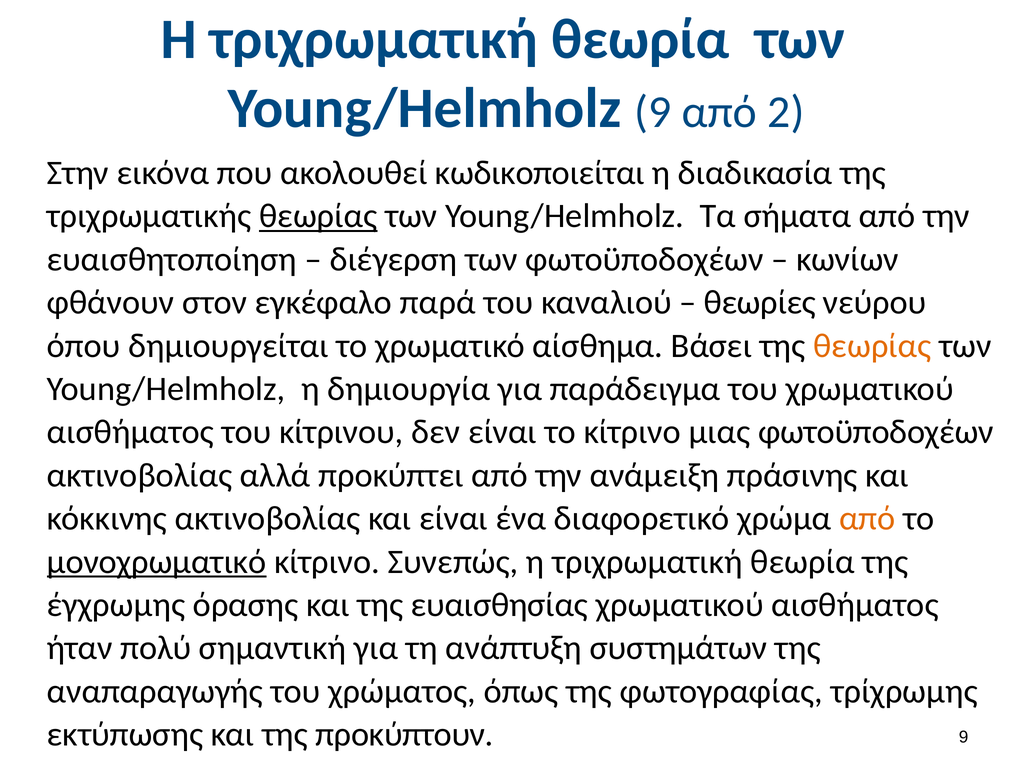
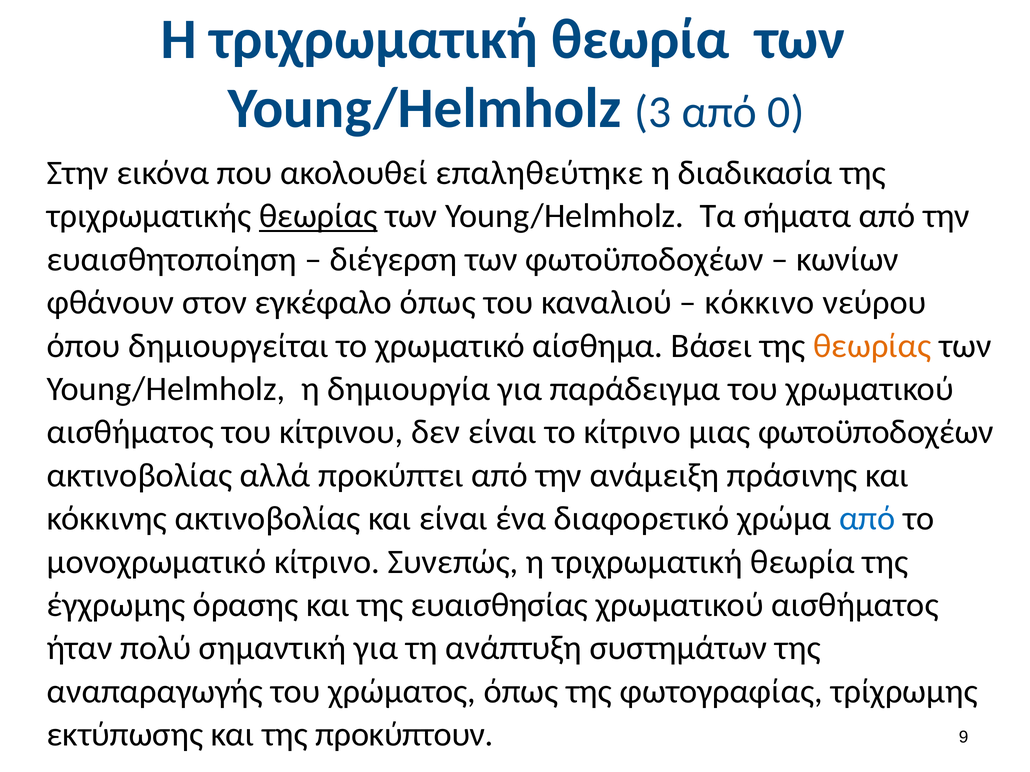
Young/Helmholz 9: 9 -> 3
2: 2 -> 0
κωδικοποιείται: κωδικοποιείται -> επαληθεύτηκε
εγκέφαλο παρά: παρά -> όπως
θεωρίες: θεωρίες -> κόκκινο
από at (867, 519) colour: orange -> blue
μονοχρωματικό underline: present -> none
